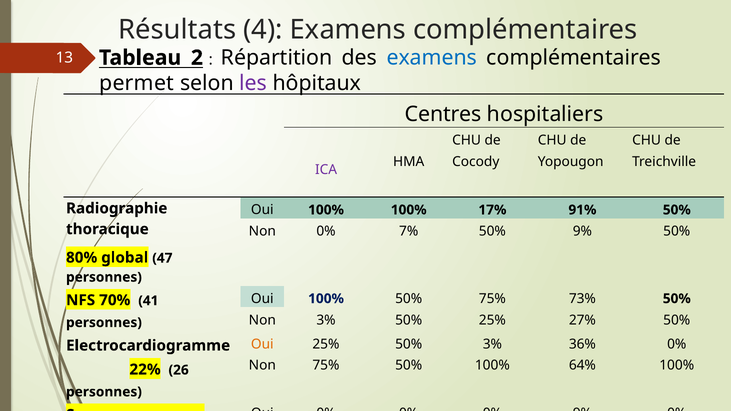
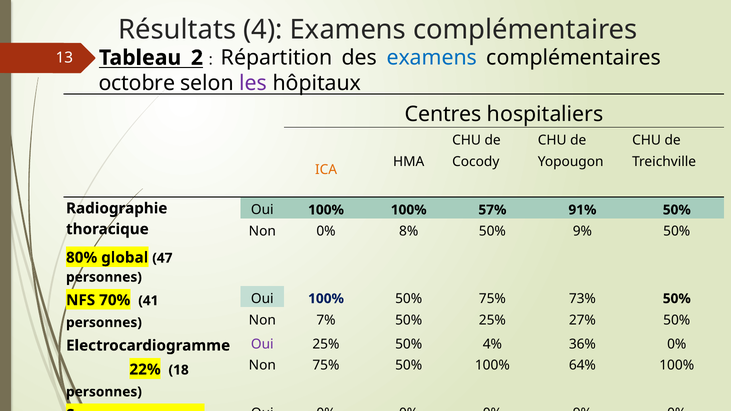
permet: permet -> octobre
ICA colour: purple -> orange
17%: 17% -> 57%
7%: 7% -> 8%
Non 3%: 3% -> 7%
Oui at (262, 344) colour: orange -> purple
50% 3%: 3% -> 4%
26: 26 -> 18
